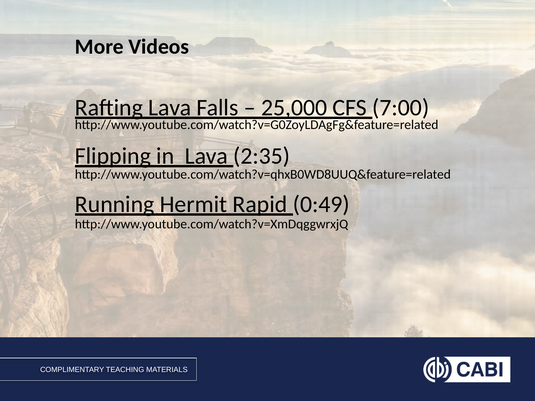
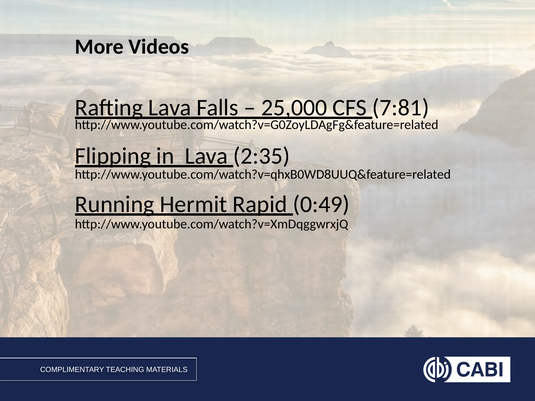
7:00: 7:00 -> 7:81
